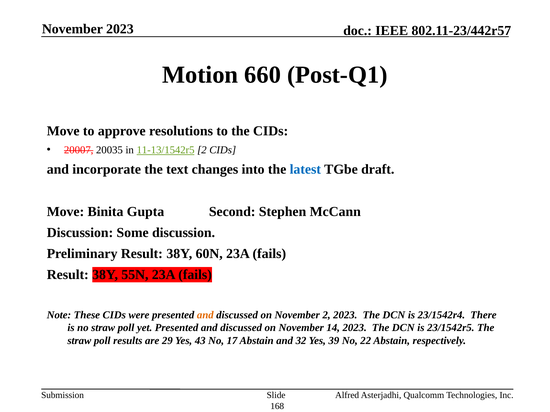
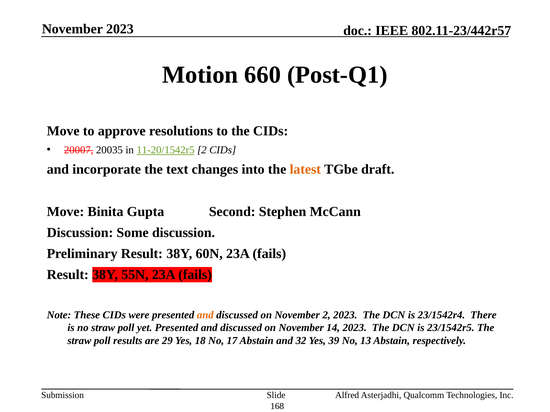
11-13/1542r5: 11-13/1542r5 -> 11-20/1542r5
latest colour: blue -> orange
43: 43 -> 18
22: 22 -> 13
